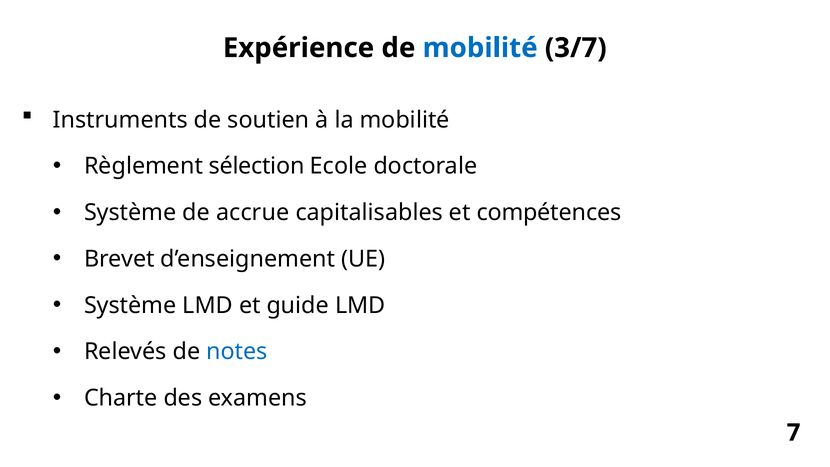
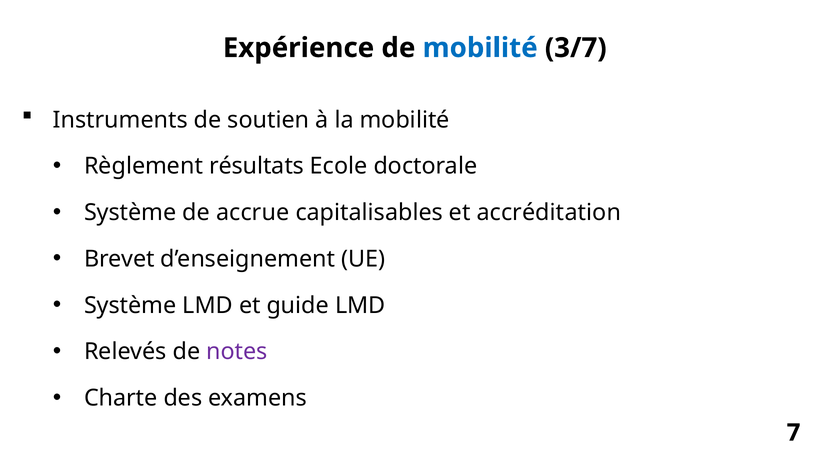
sélection: sélection -> résultats
compétences: compétences -> accréditation
notes colour: blue -> purple
